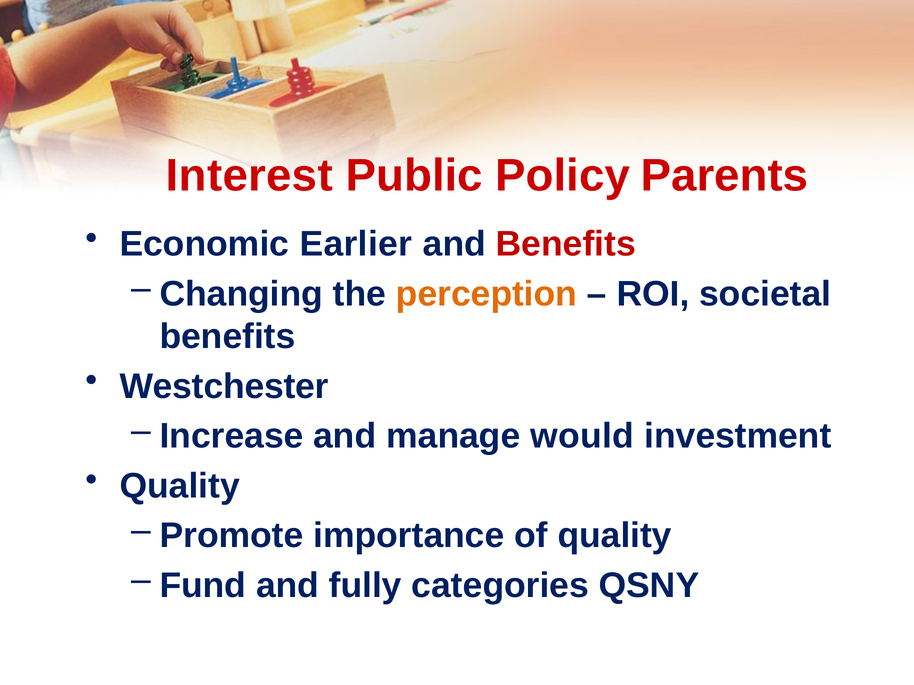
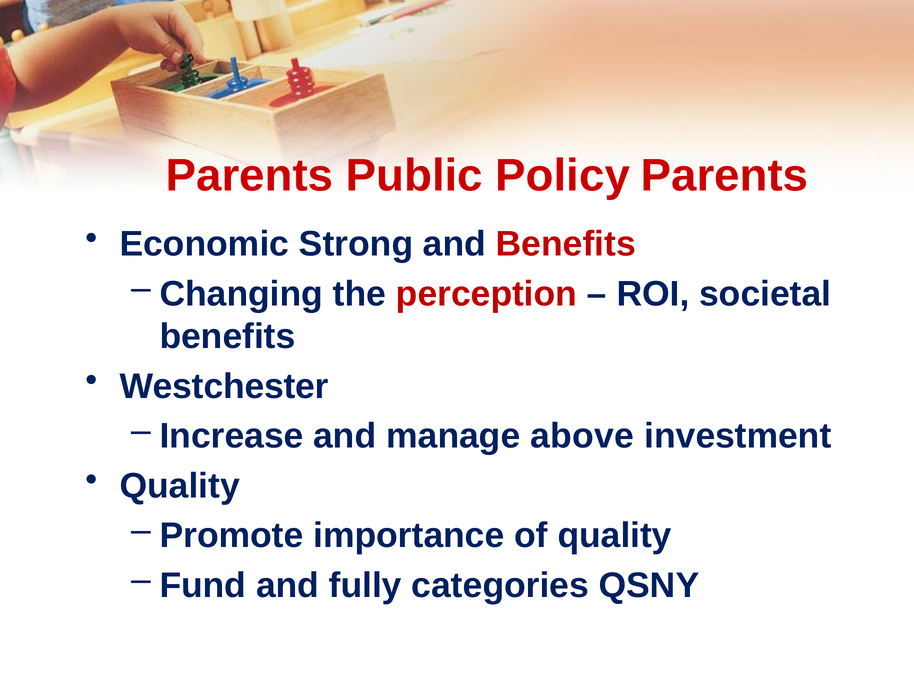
Interest at (249, 176): Interest -> Parents
Earlier: Earlier -> Strong
perception colour: orange -> red
would: would -> above
